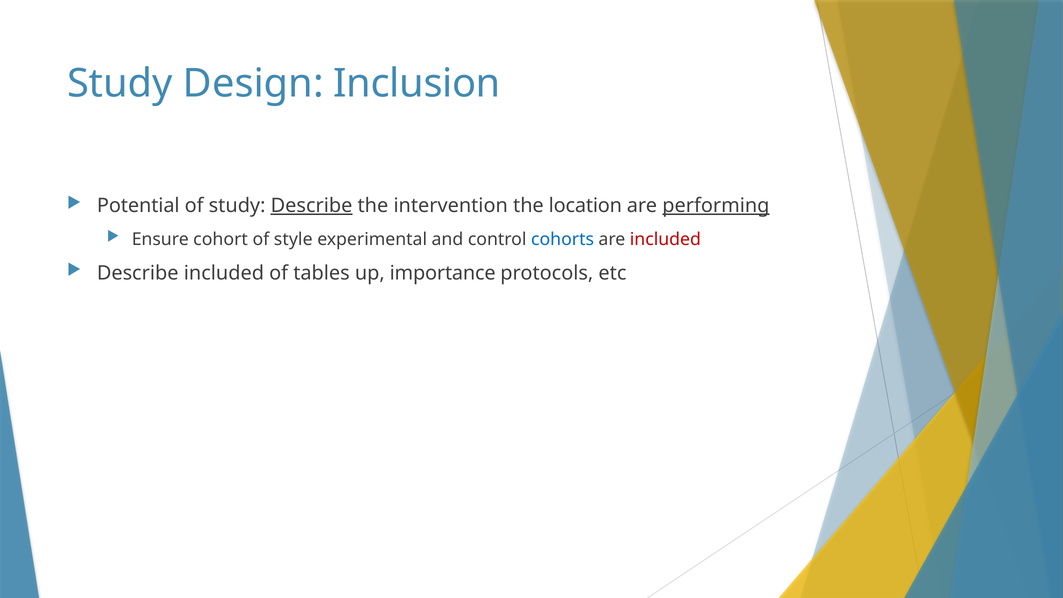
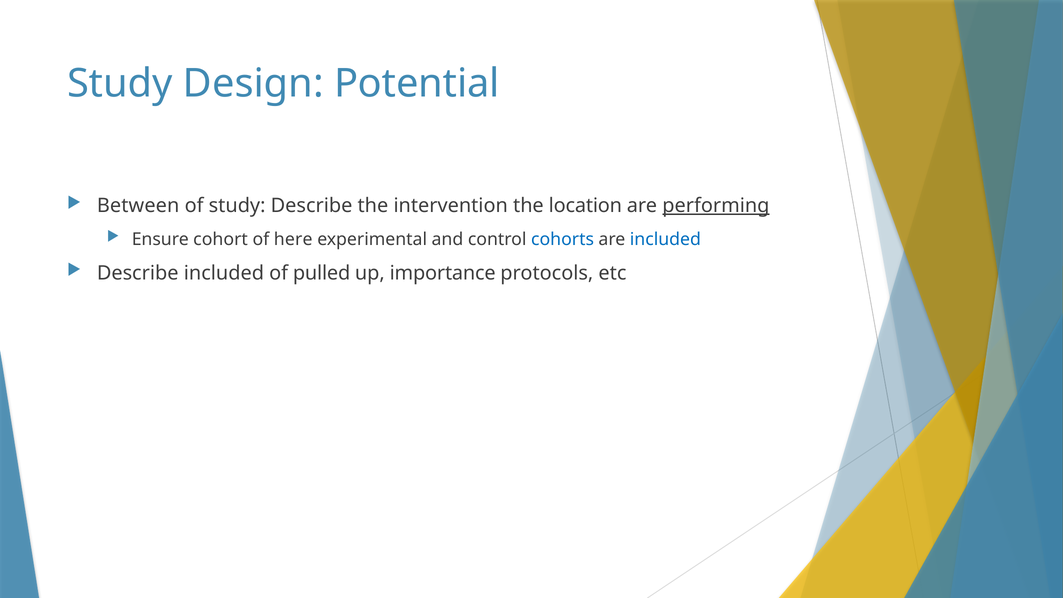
Inclusion: Inclusion -> Potential
Potential: Potential -> Between
Describe at (312, 206) underline: present -> none
style: style -> here
included at (665, 239) colour: red -> blue
tables: tables -> pulled
